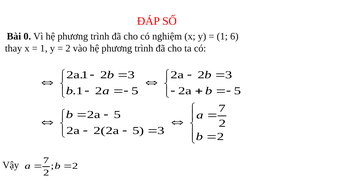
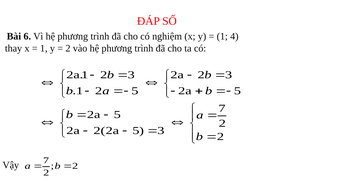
0: 0 -> 6
6: 6 -> 4
